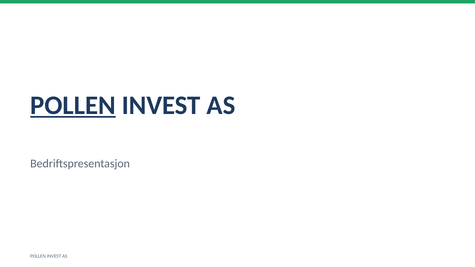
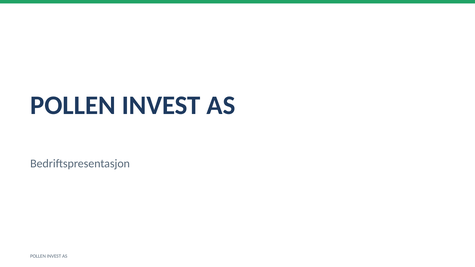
POLLEN at (73, 105) underline: present -> none
